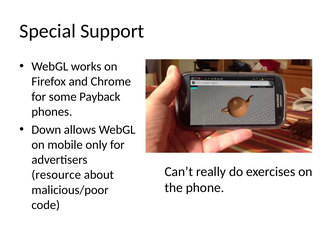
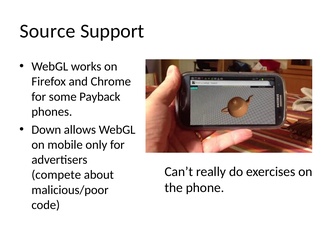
Special: Special -> Source
resource: resource -> compete
